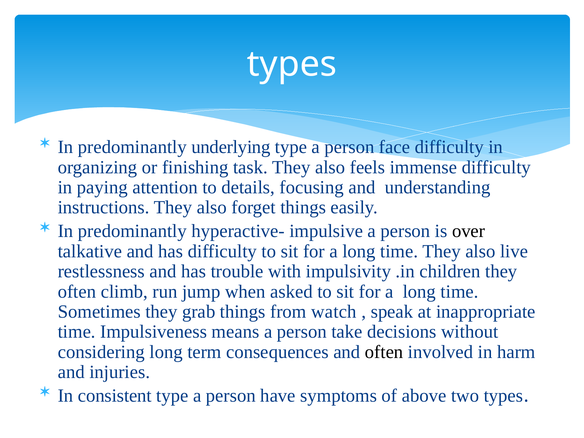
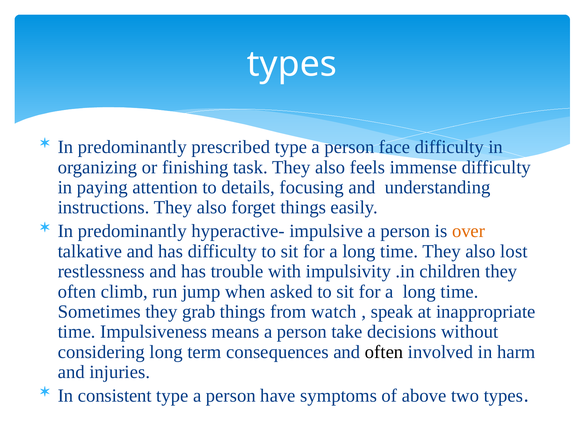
underlying: underlying -> prescribed
over colour: black -> orange
live: live -> lost
